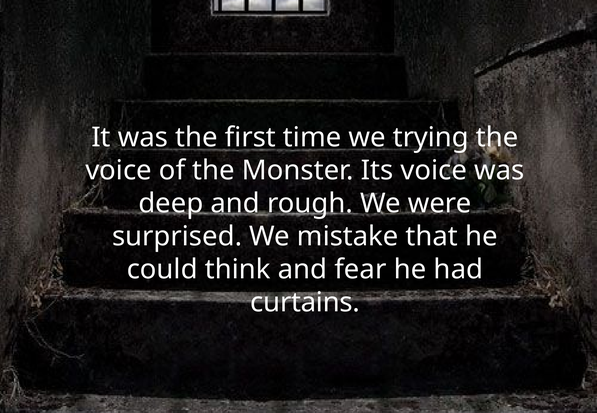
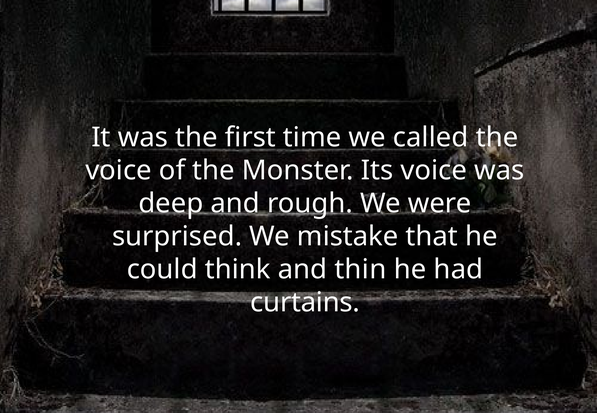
trying: trying -> called
fear: fear -> thin
